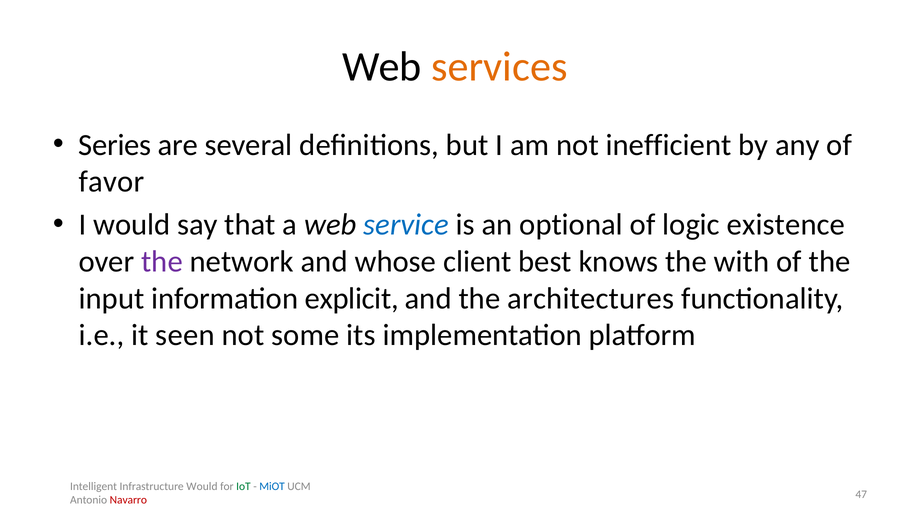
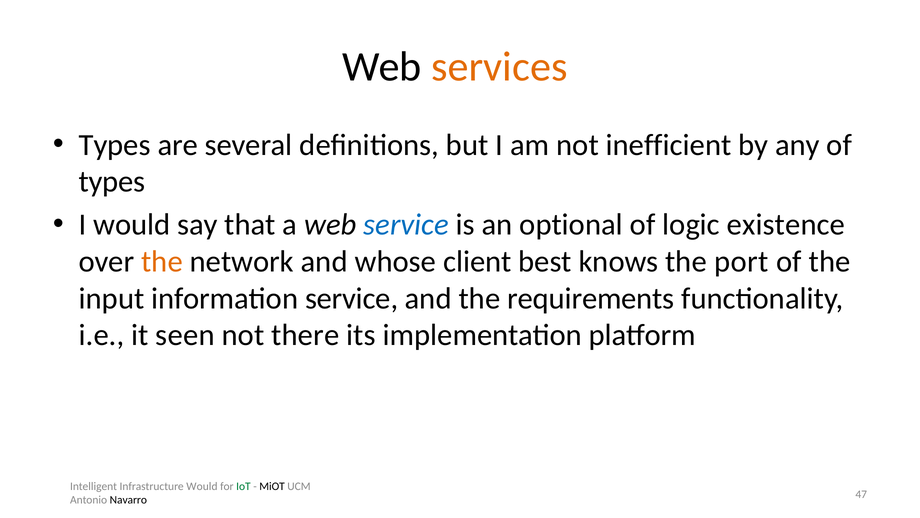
Series at (115, 145): Series -> Types
favor at (112, 182): favor -> types
the at (162, 261) colour: purple -> orange
with: with -> port
information explicit: explicit -> service
architectures: architectures -> requirements
some: some -> there
MiOT colour: blue -> black
Navarro colour: red -> black
